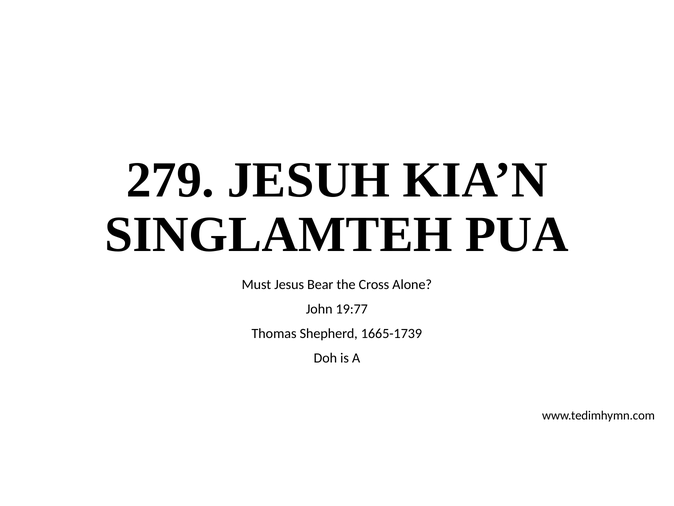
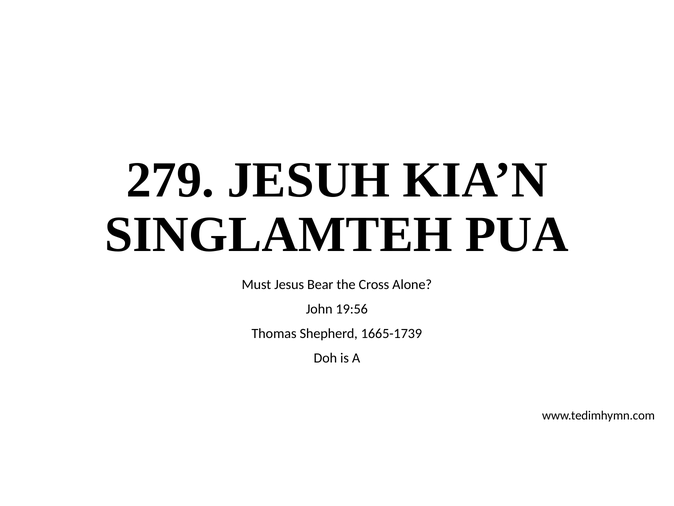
19:77: 19:77 -> 19:56
